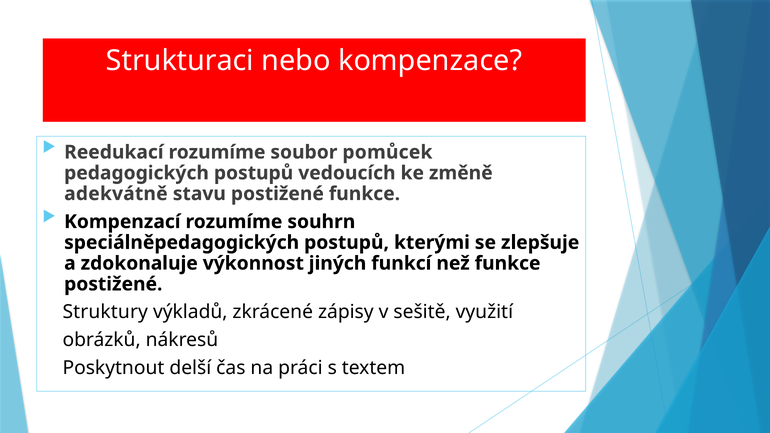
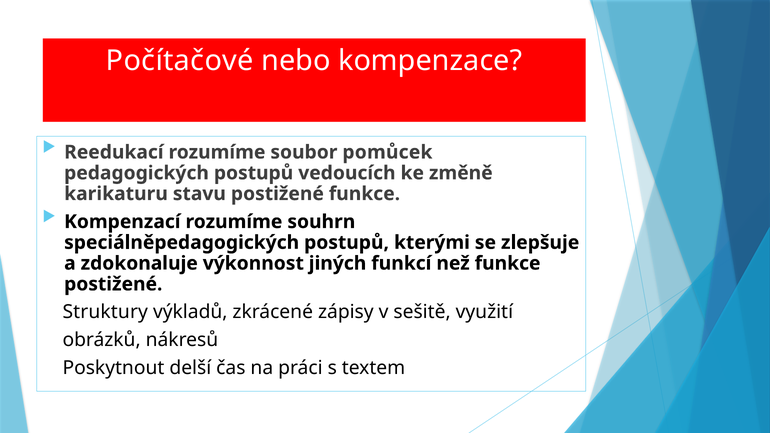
Strukturaci: Strukturaci -> Počítačové
adekvátně: adekvátně -> karikaturu
